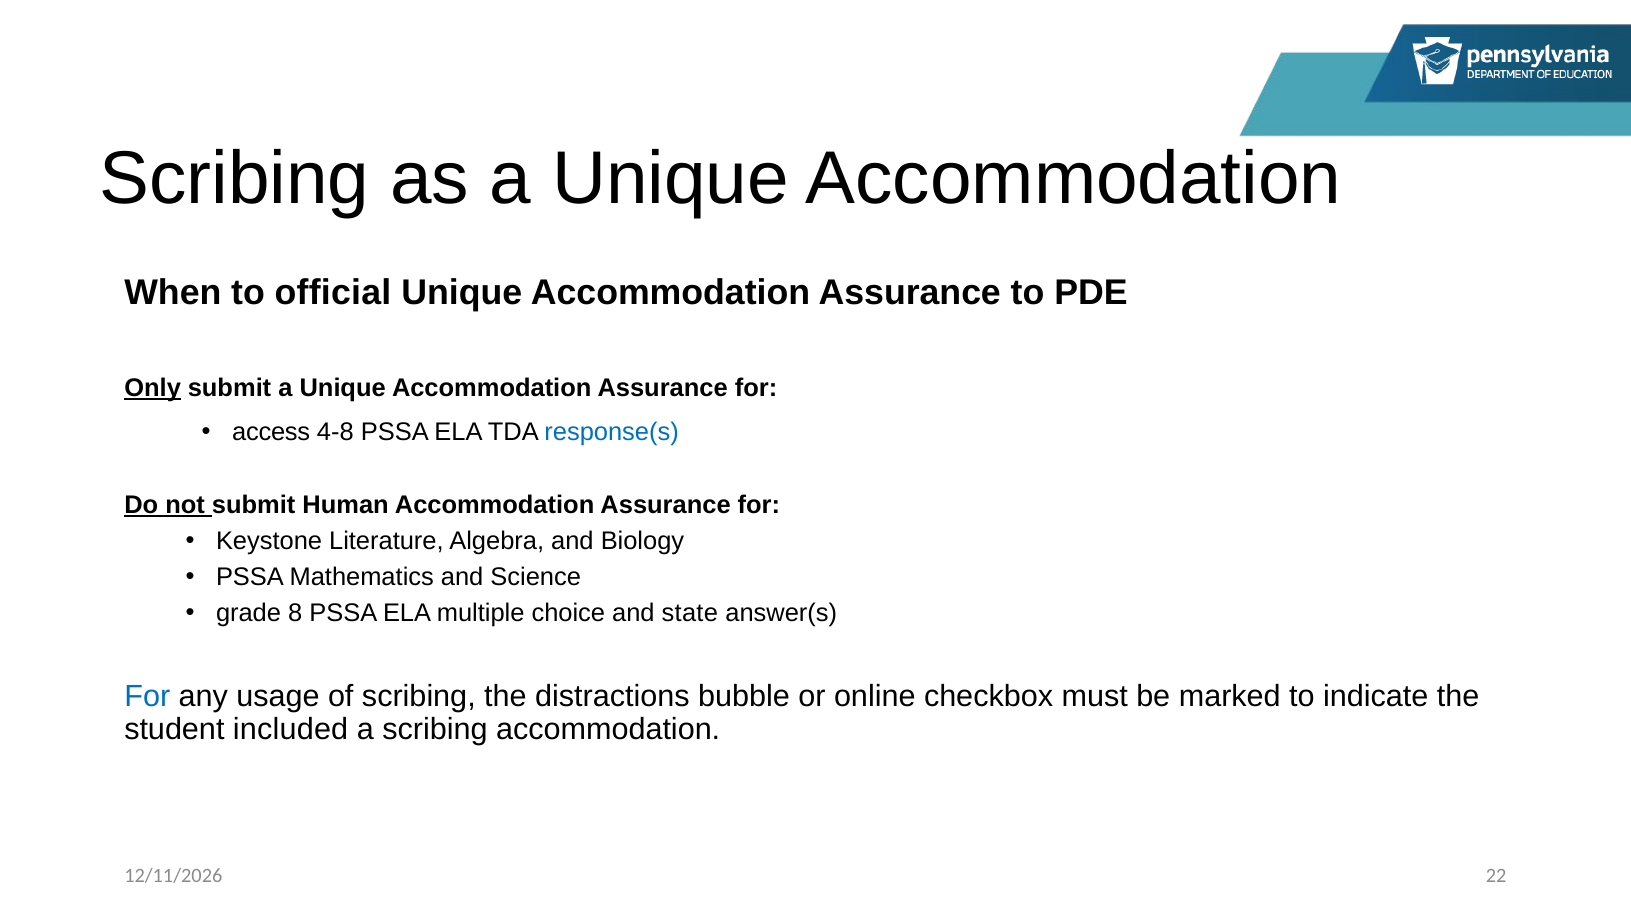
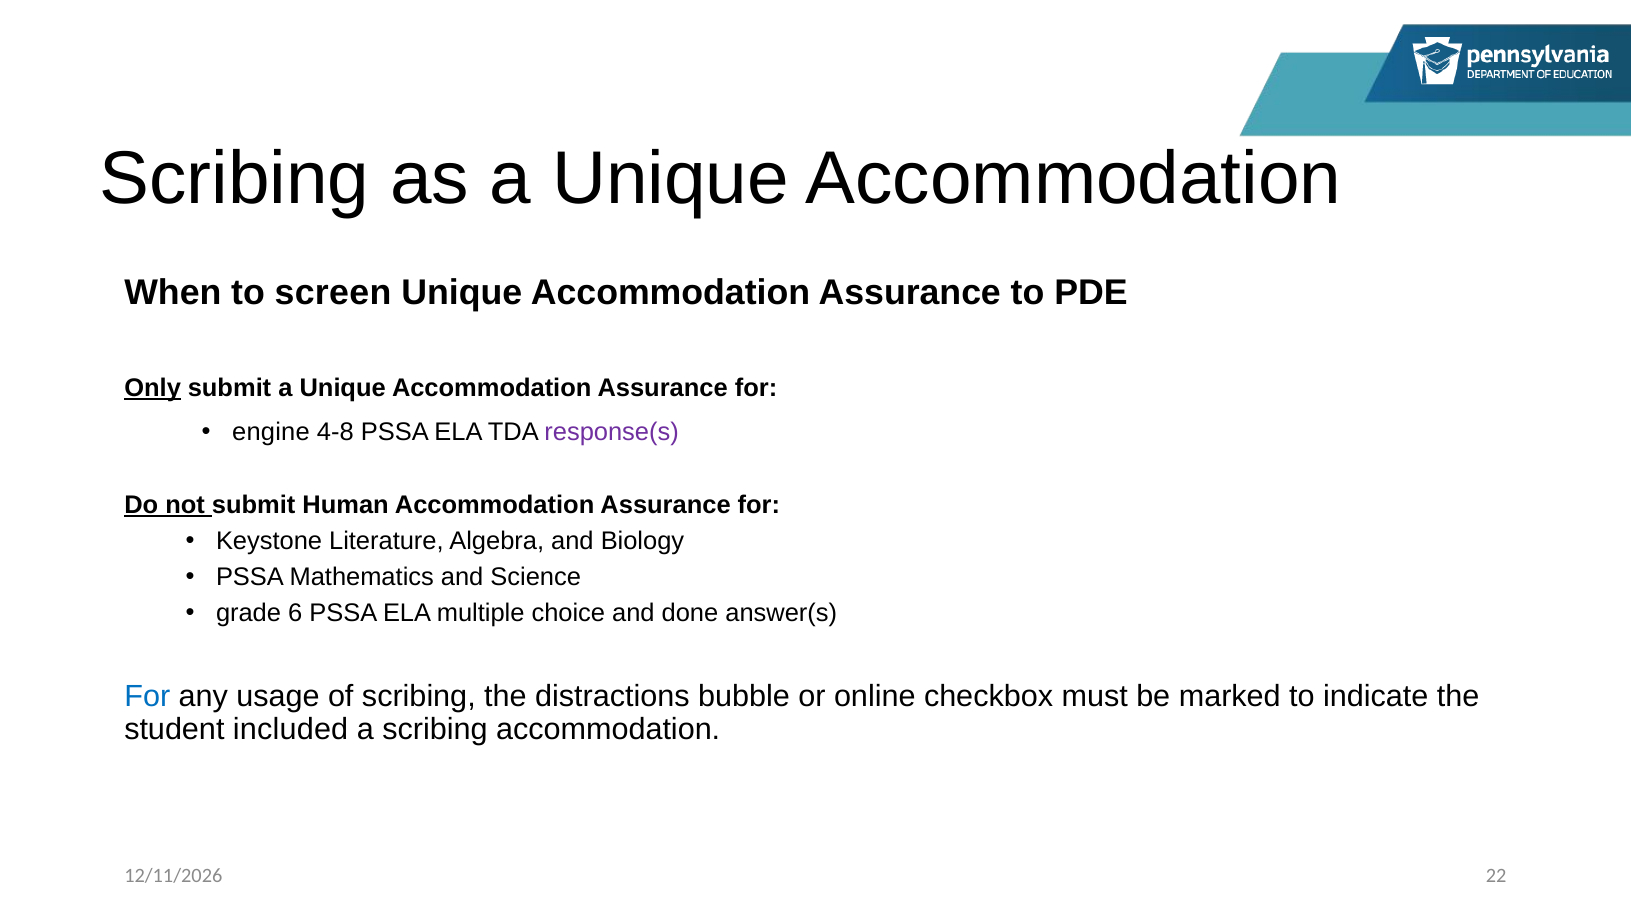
official: official -> screen
access: access -> engine
response(s colour: blue -> purple
8: 8 -> 6
state: state -> done
